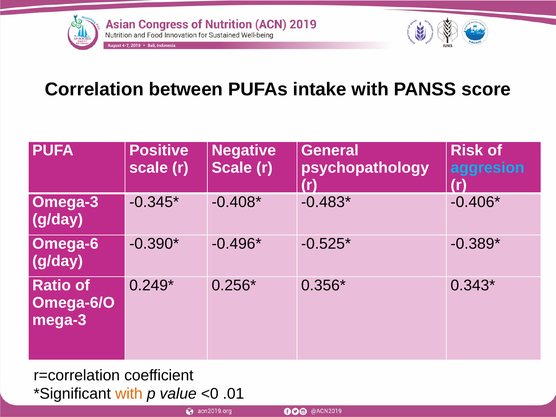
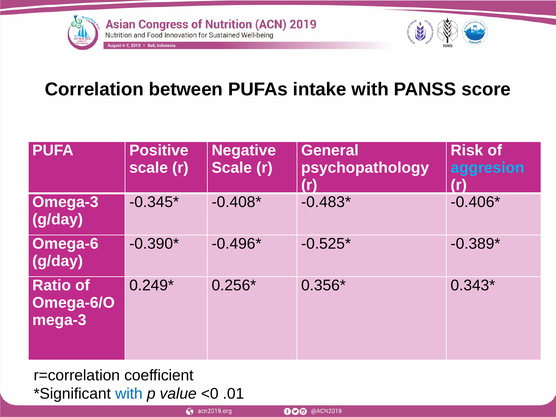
with at (129, 394) colour: orange -> blue
